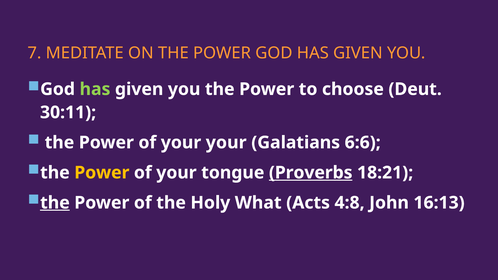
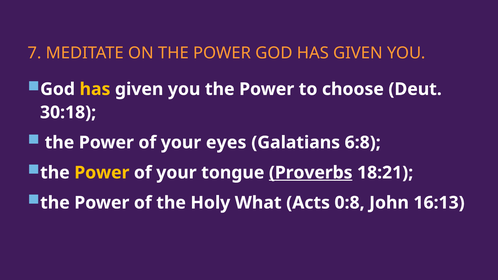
has at (95, 89) colour: light green -> yellow
30:11: 30:11 -> 30:18
your your: your -> eyes
6:6: 6:6 -> 6:8
the at (55, 203) underline: present -> none
4:8: 4:8 -> 0:8
